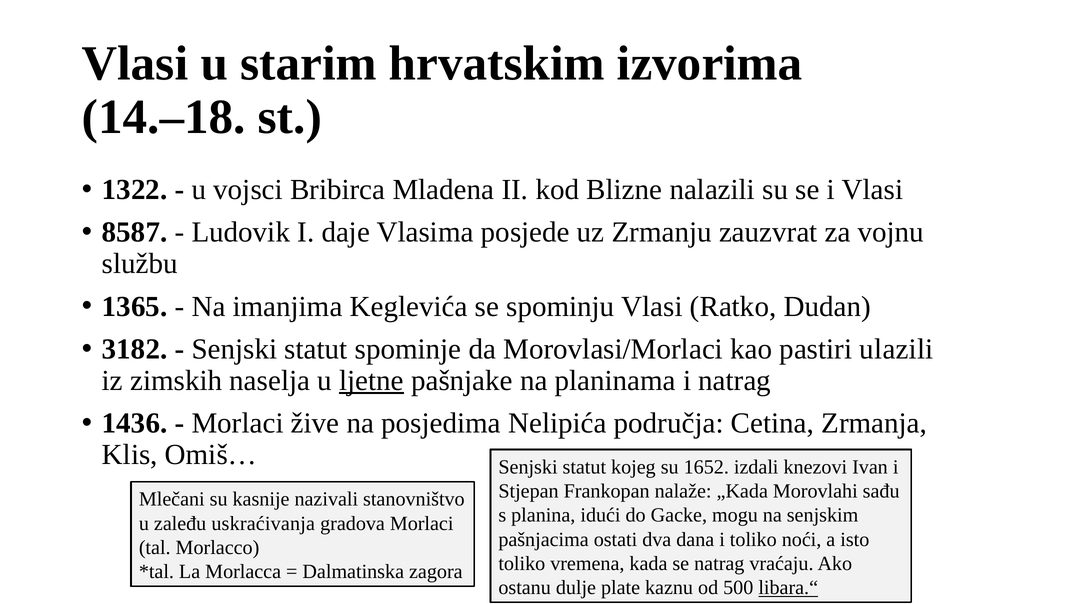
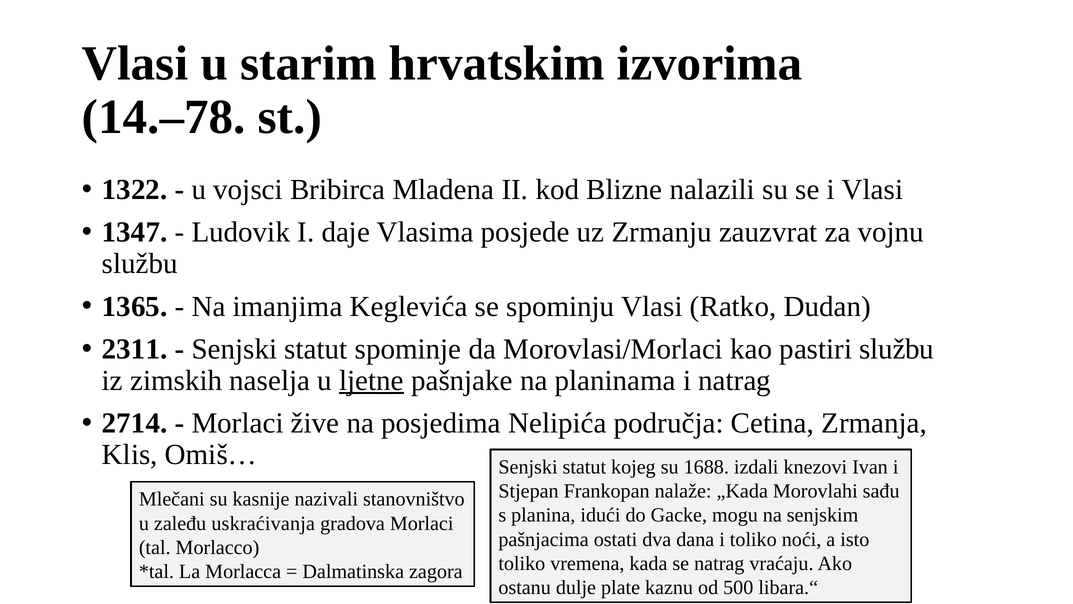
14.–18: 14.–18 -> 14.–78
8587: 8587 -> 1347
3182: 3182 -> 2311
pastiri ulazili: ulazili -> službu
1436: 1436 -> 2714
1652: 1652 -> 1688
libara.“ underline: present -> none
